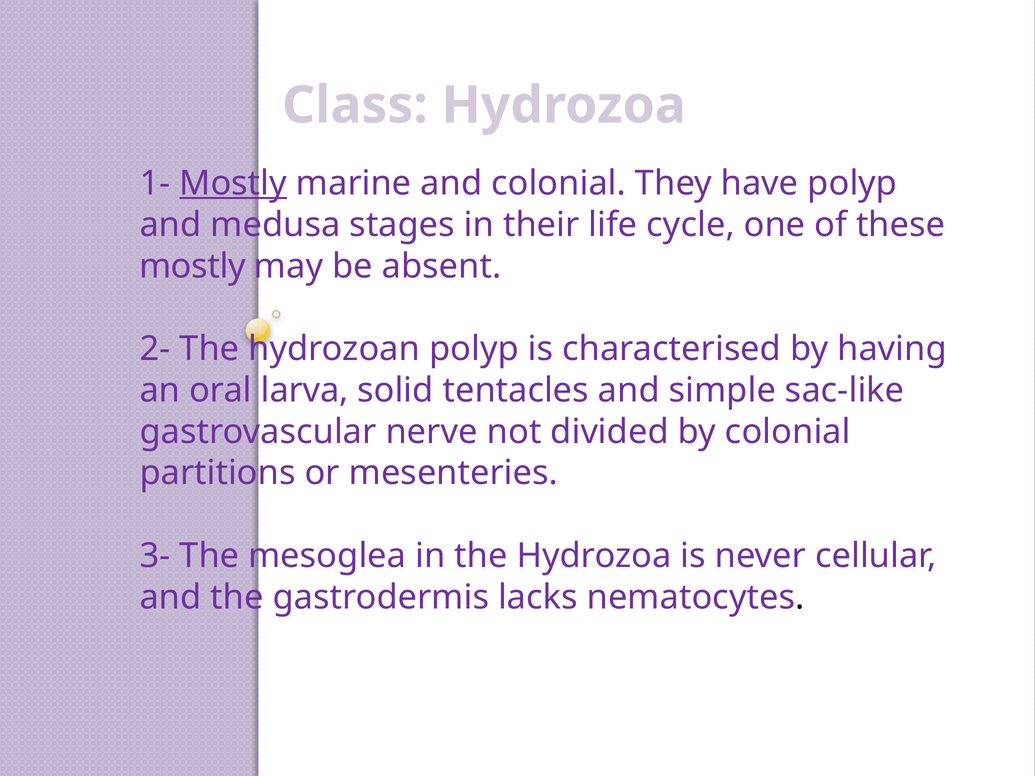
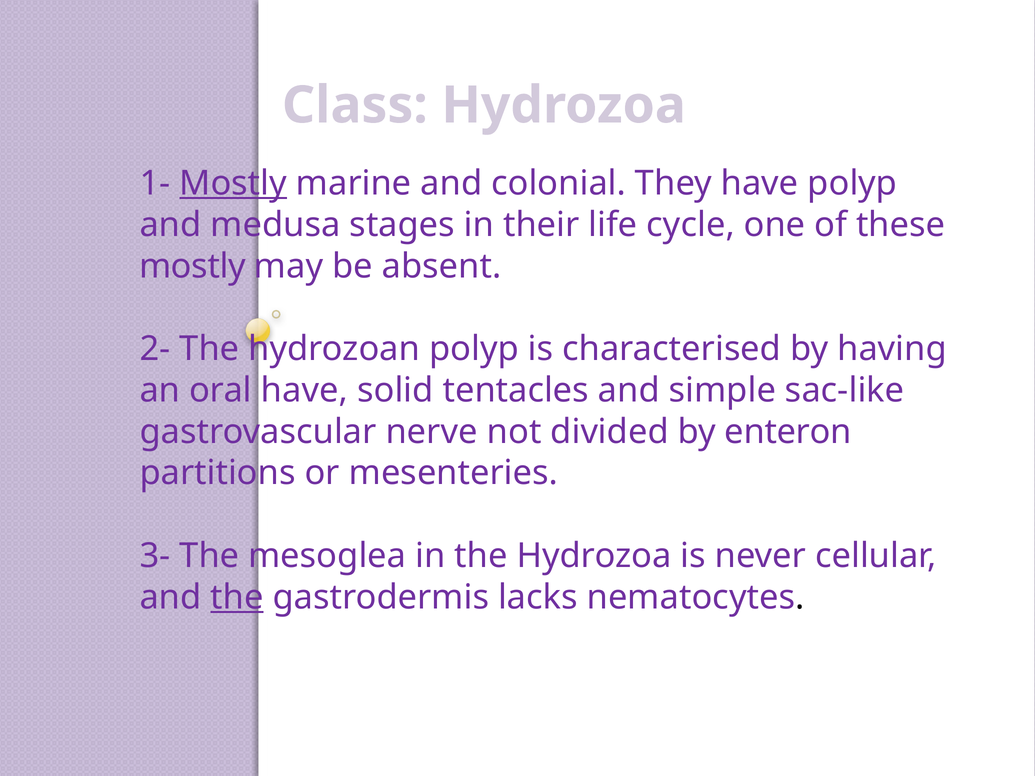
oral larva: larva -> have
by colonial: colonial -> enteron
the at (237, 597) underline: none -> present
